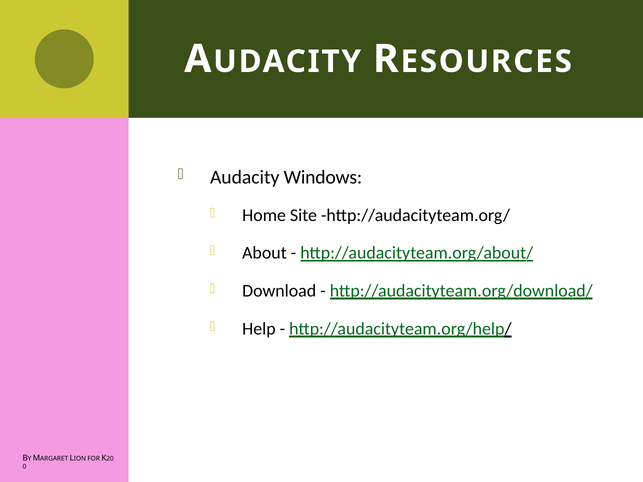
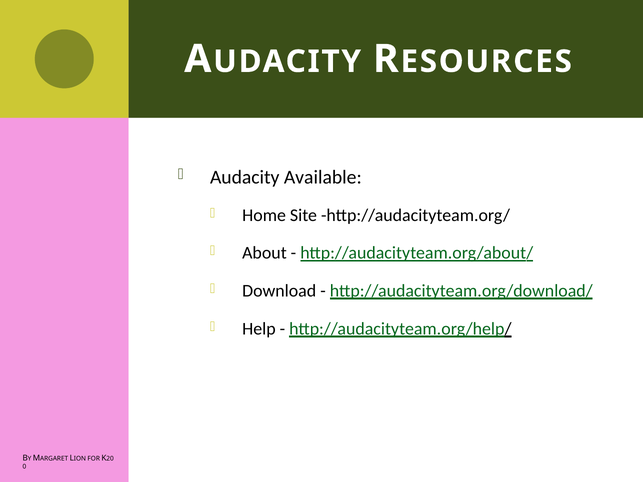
Windows: Windows -> Available
